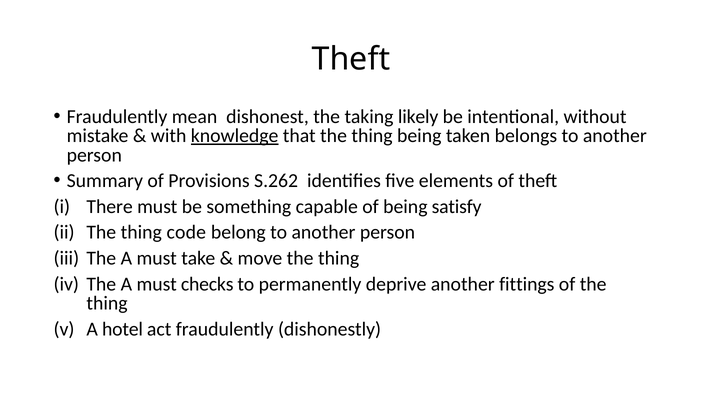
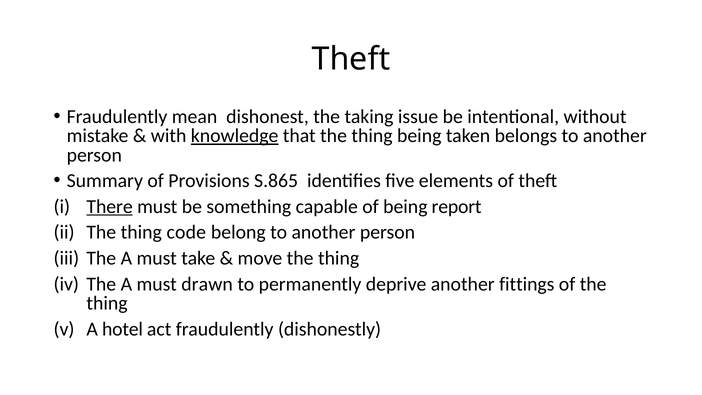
likely: likely -> issue
S.262: S.262 -> S.865
There underline: none -> present
satisfy: satisfy -> report
checks: checks -> drawn
